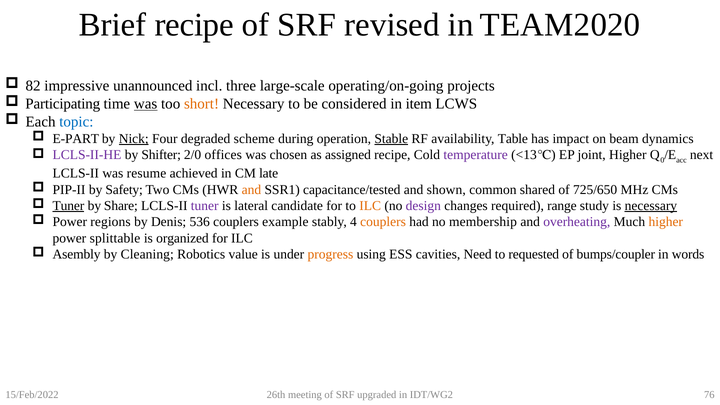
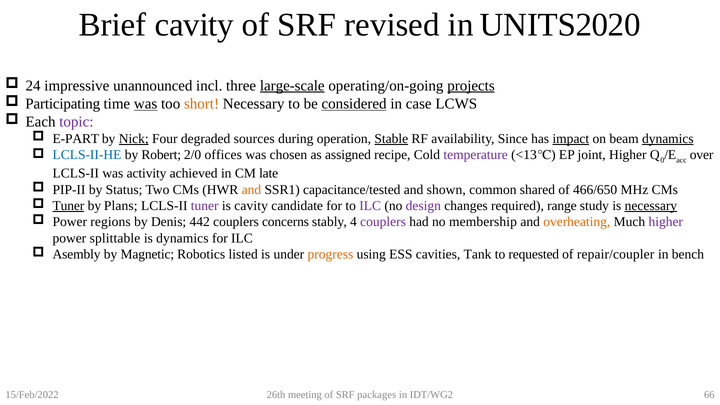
Brief recipe: recipe -> cavity
TEAM2020: TEAM2020 -> UNITS2020
82: 82 -> 24
large-scale underline: none -> present
projects underline: none -> present
considered underline: none -> present
item: item -> case
topic colour: blue -> purple
scheme: scheme -> sources
Table: Table -> Since
impact underline: none -> present
dynamics at (668, 139) underline: none -> present
LCLS-II-HE colour: purple -> blue
Shifter: Shifter -> Robert
next: next -> over
resume: resume -> activity
Safety: Safety -> Status
725/650: 725/650 -> 466/650
Share: Share -> Plans
is lateral: lateral -> cavity
ILC at (370, 206) colour: orange -> purple
536: 536 -> 442
example: example -> concerns
couplers at (383, 222) colour: orange -> purple
overheating colour: purple -> orange
higher at (666, 222) colour: orange -> purple
is organized: organized -> dynamics
Cleaning: Cleaning -> Magnetic
value: value -> listed
Need: Need -> Tank
bumps/coupler: bumps/coupler -> repair/coupler
words: words -> bench
upgraded: upgraded -> packages
76: 76 -> 66
